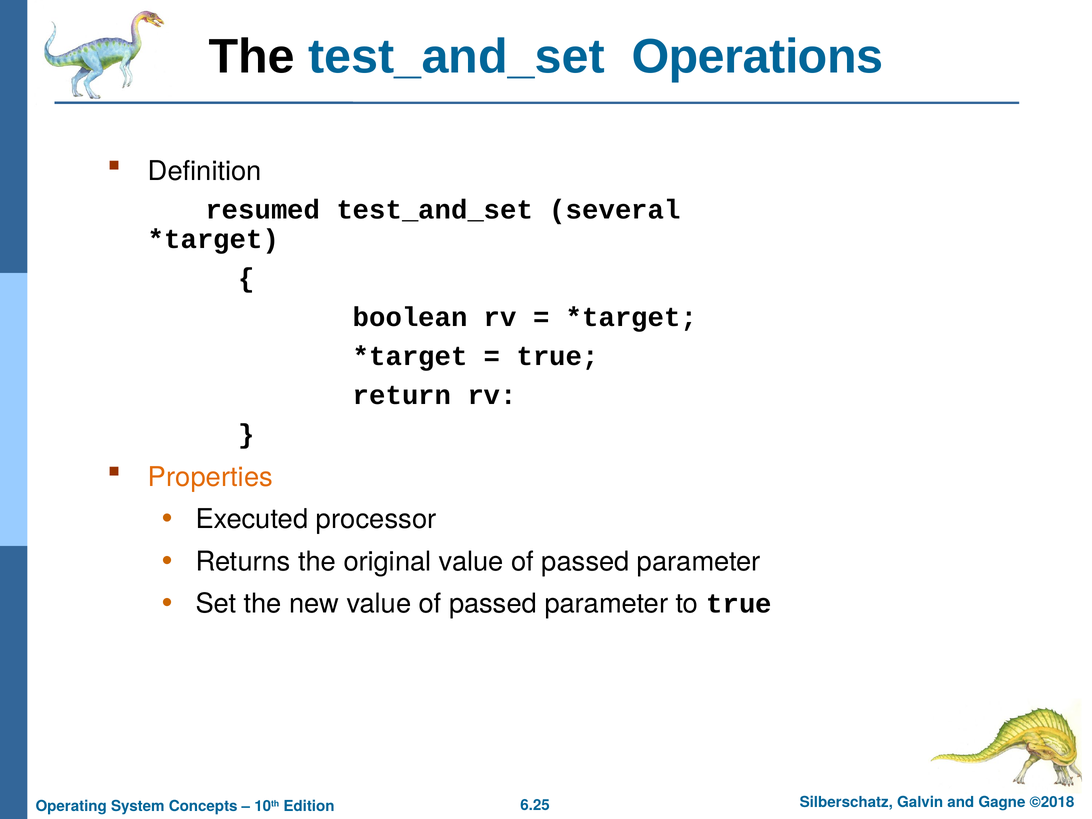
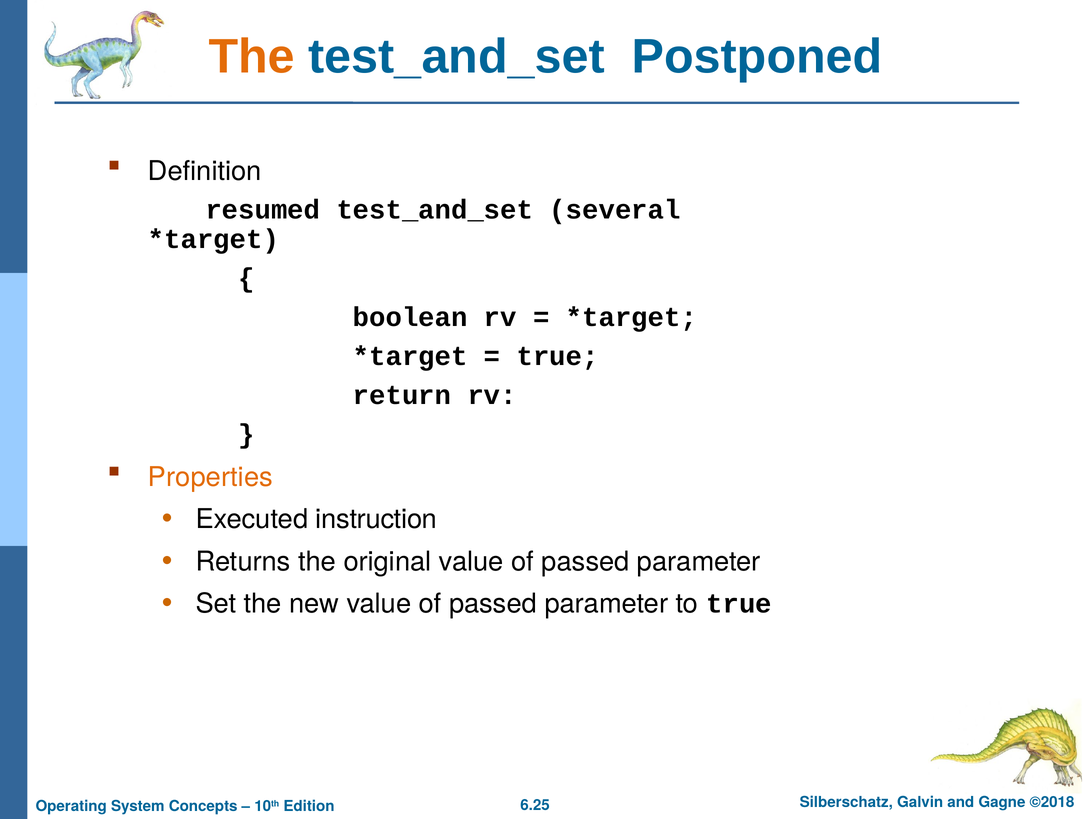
The at (252, 57) colour: black -> orange
Operations: Operations -> Postponed
processor: processor -> instruction
